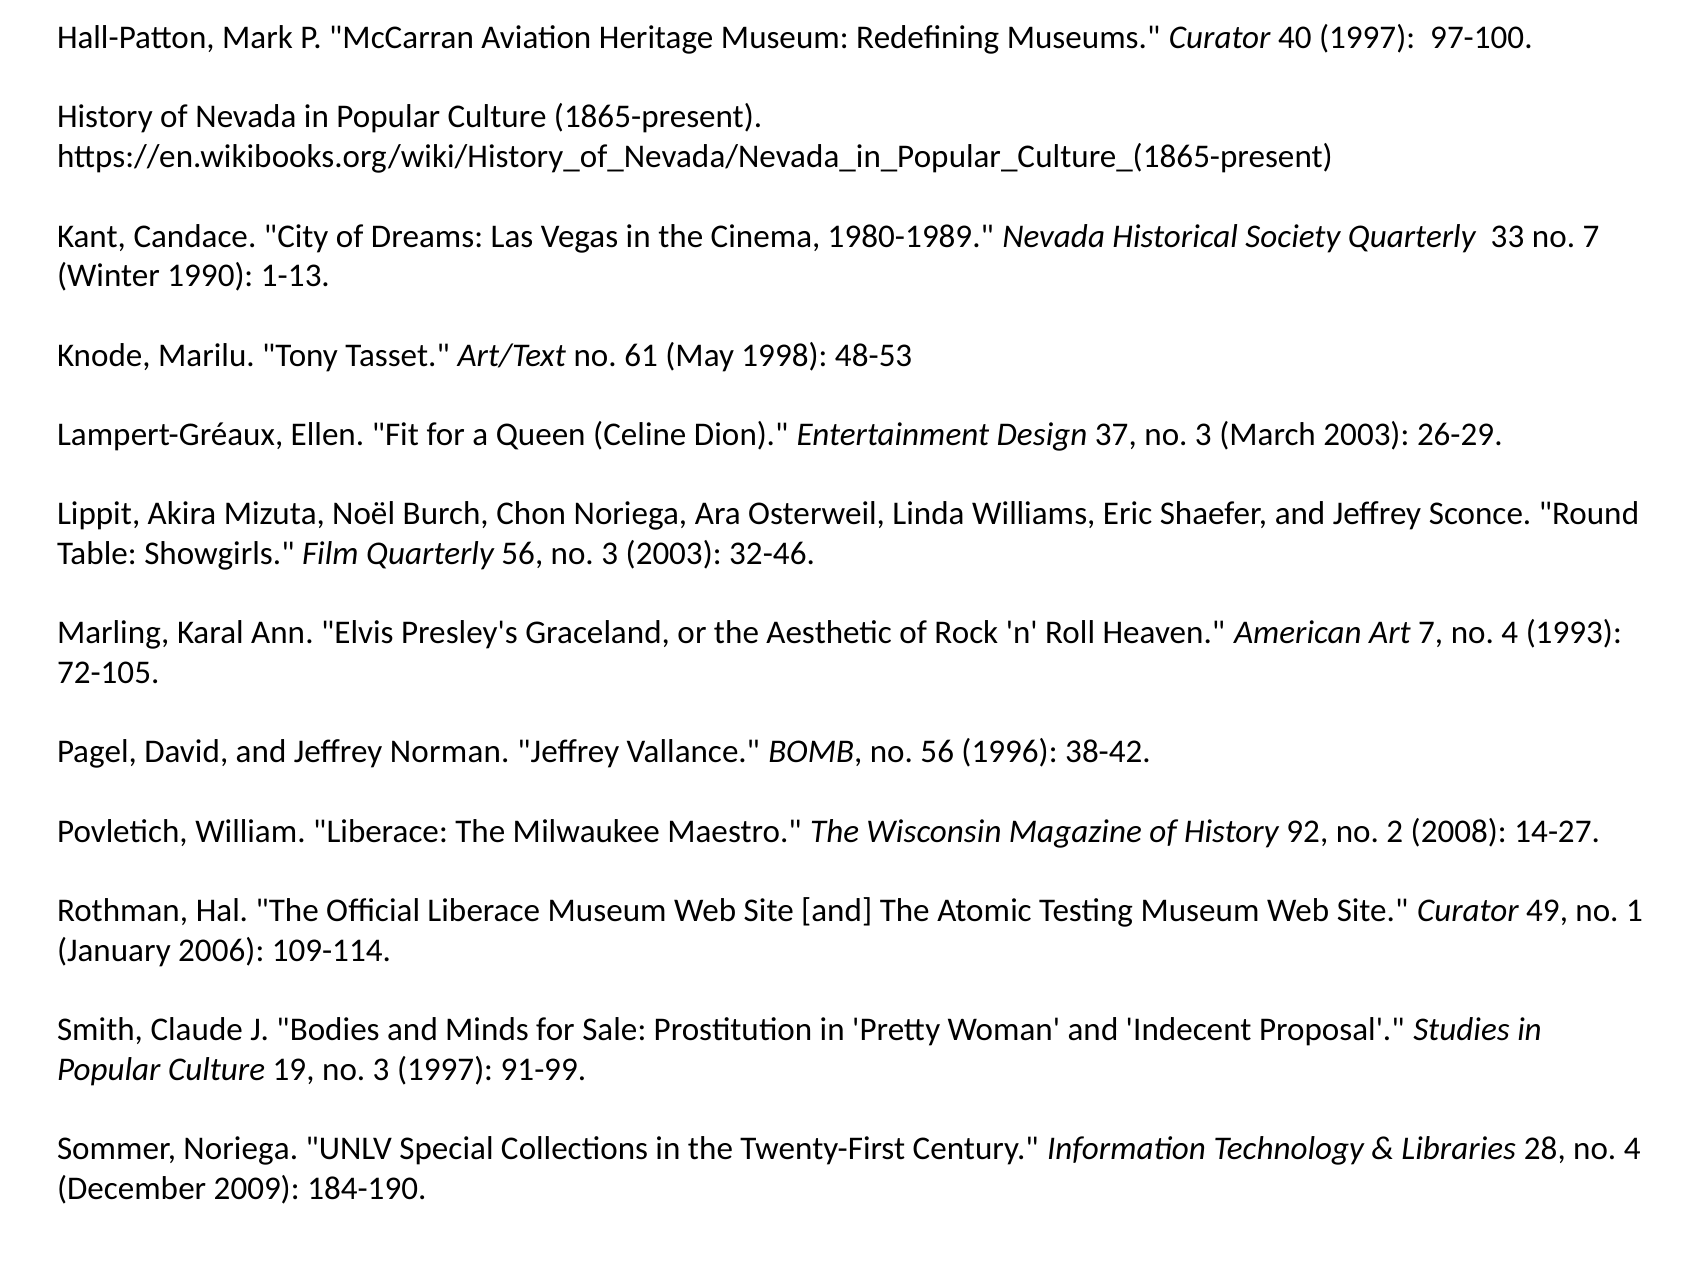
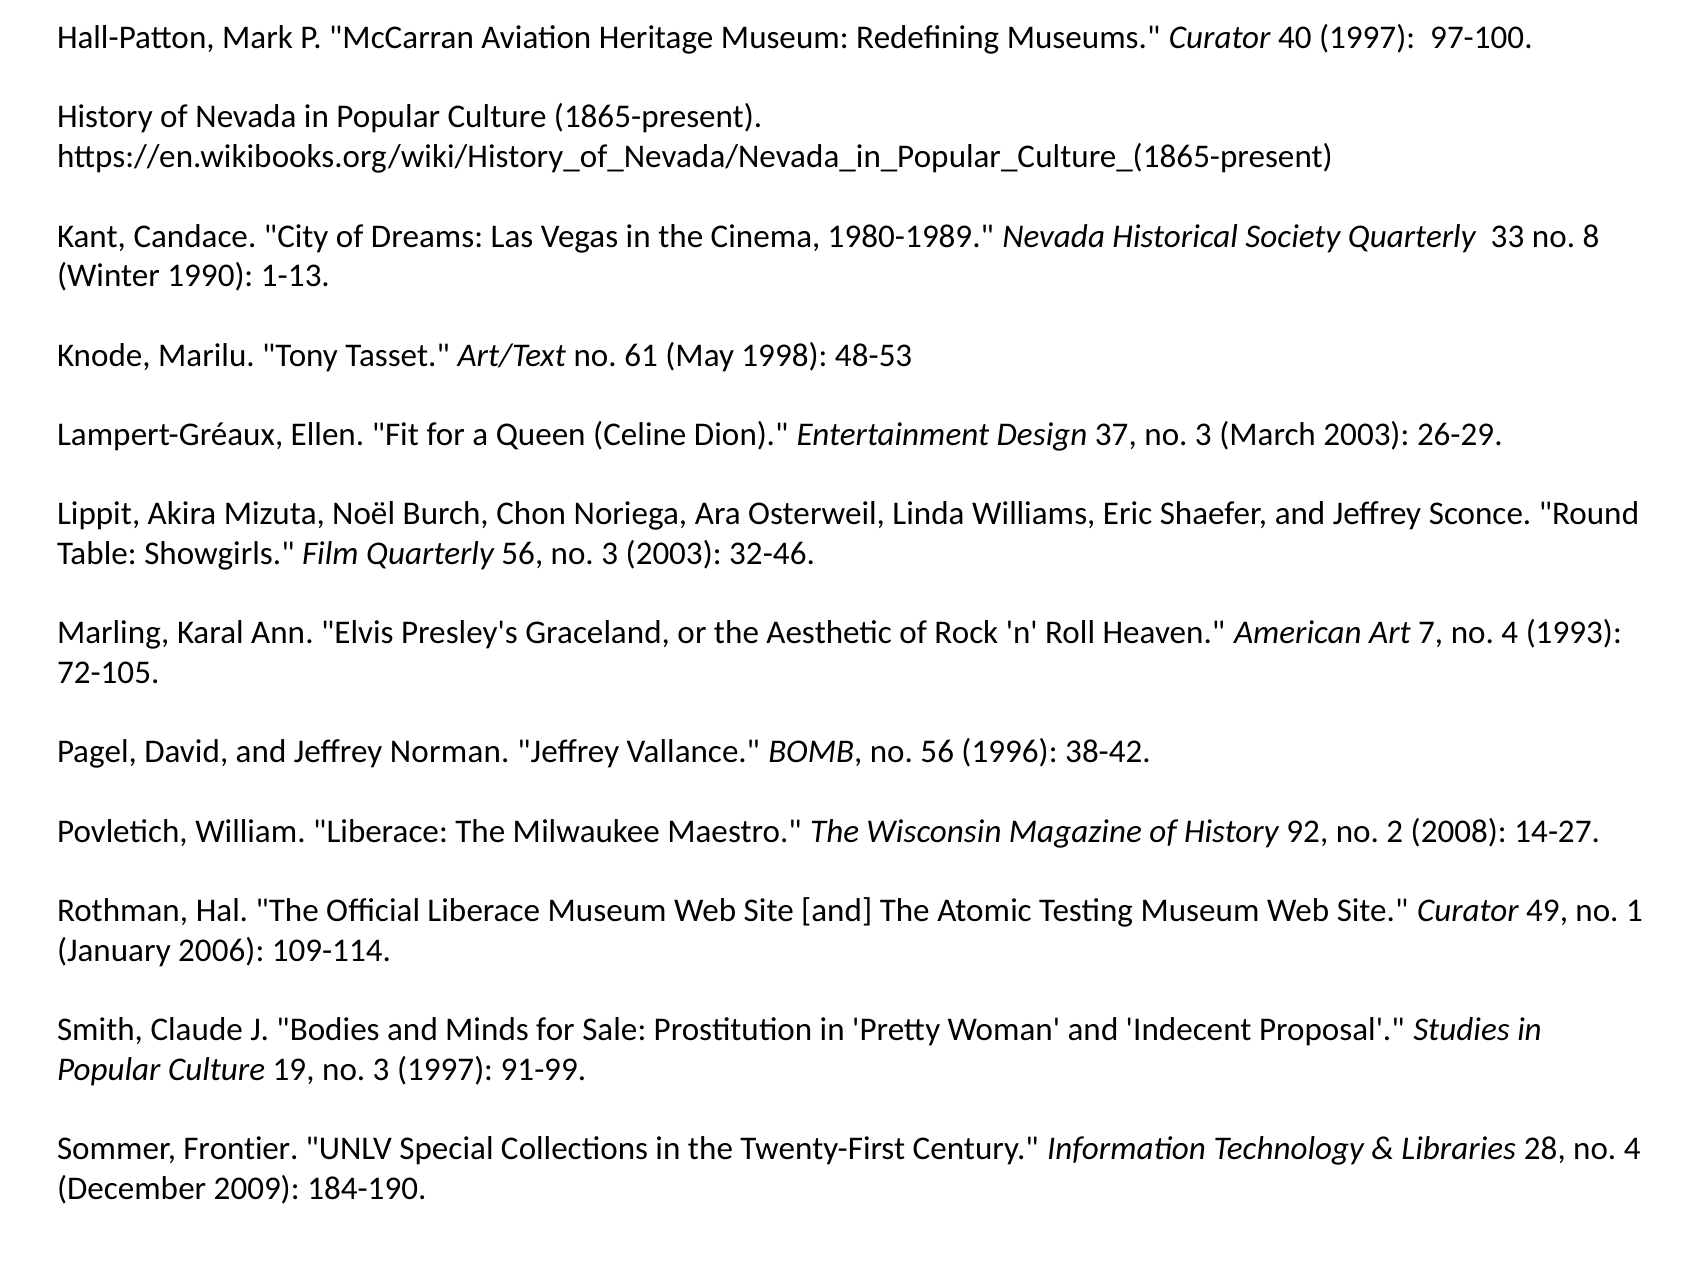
no 7: 7 -> 8
Sommer Noriega: Noriega -> Frontier
